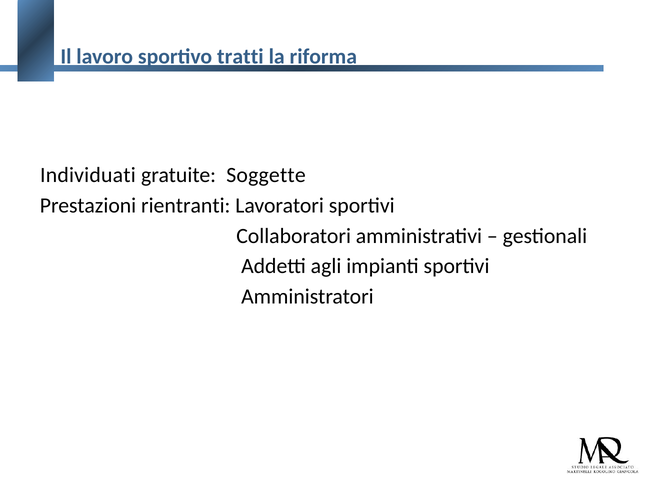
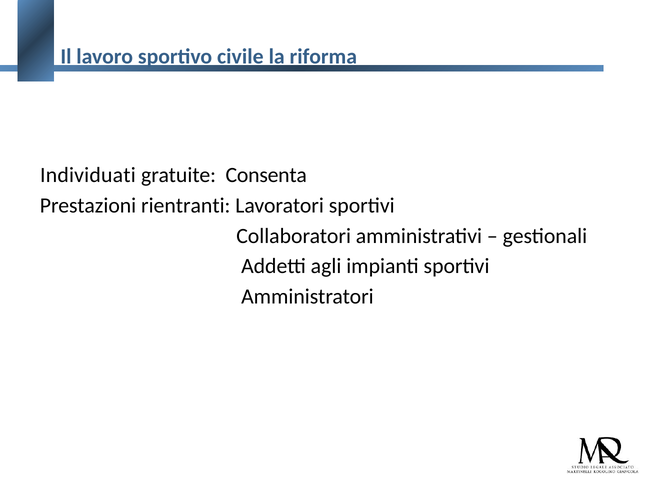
tratti: tratti -> civile
Soggette: Soggette -> Consenta
